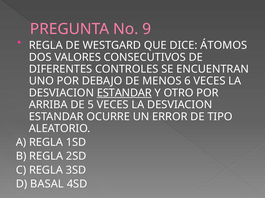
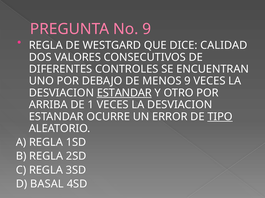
ÁTOMOS: ÁTOMOS -> CALIDAD
MENOS 6: 6 -> 9
5: 5 -> 1
TIPO underline: none -> present
